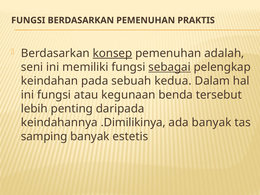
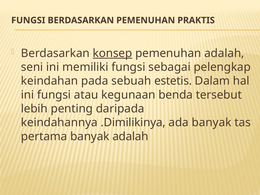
sebagai underline: present -> none
kedua: kedua -> estetis
samping: samping -> pertama
banyak estetis: estetis -> adalah
